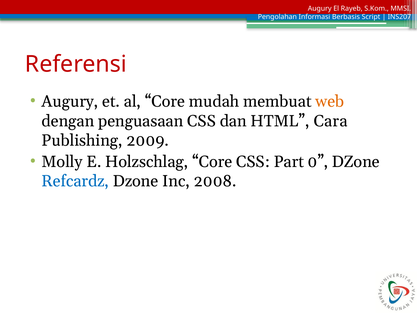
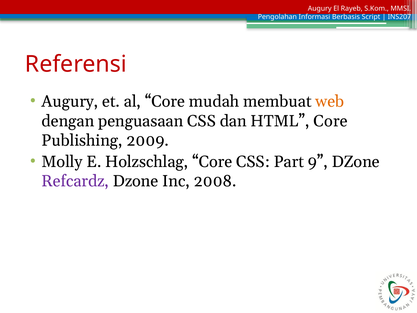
HTML Cara: Cara -> Core
0: 0 -> 9
Refcardz colour: blue -> purple
